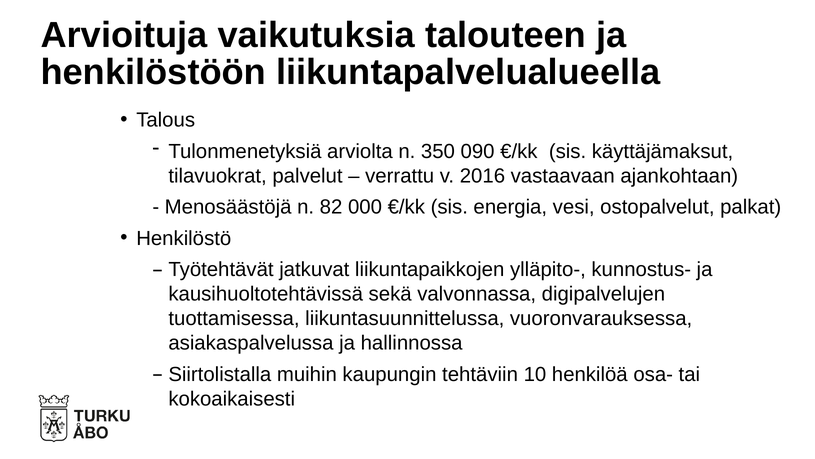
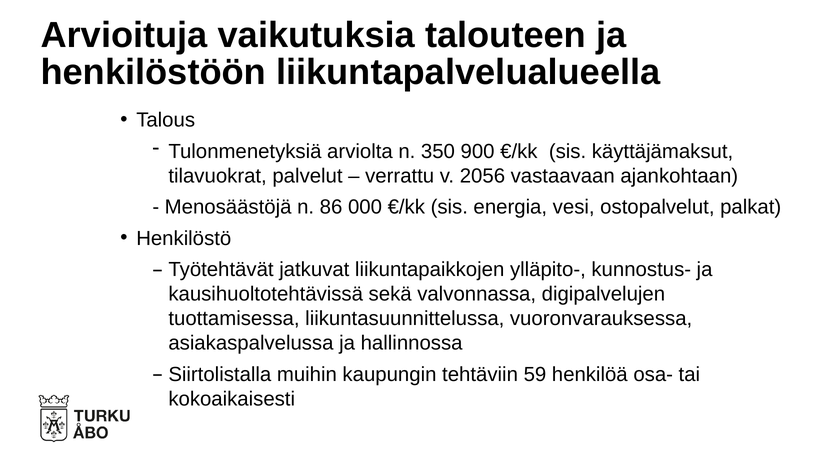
090: 090 -> 900
2016: 2016 -> 2056
82: 82 -> 86
10: 10 -> 59
